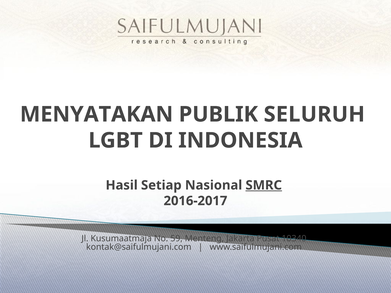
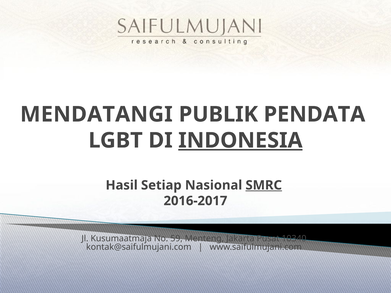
MENYATAKAN: MENYATAKAN -> MENDATANGI
SELURUH: SELURUH -> PENDATA
INDONESIA underline: none -> present
